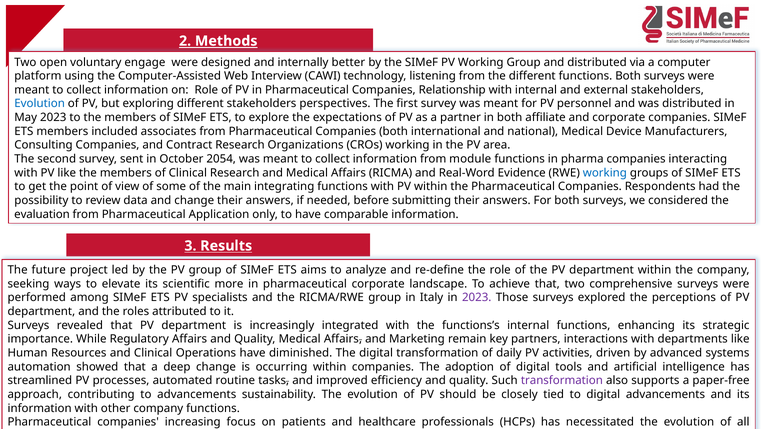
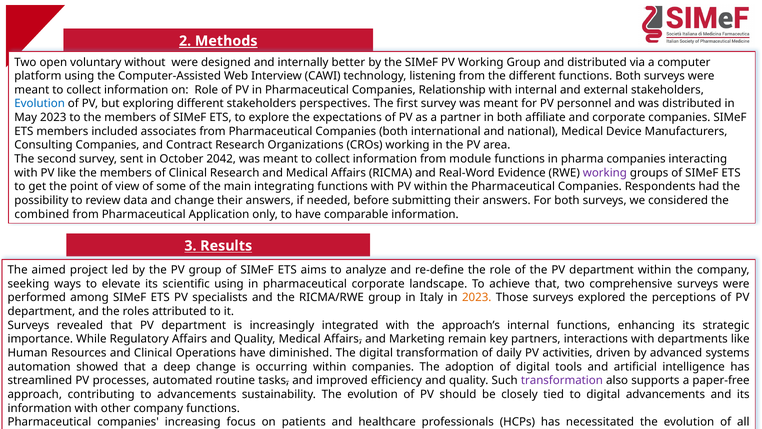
engage: engage -> without
2054: 2054 -> 2042
working at (605, 173) colour: blue -> purple
evaluation: evaluation -> combined
future: future -> aimed
scientific more: more -> using
2023 at (477, 297) colour: purple -> orange
functions’s: functions’s -> approach’s
